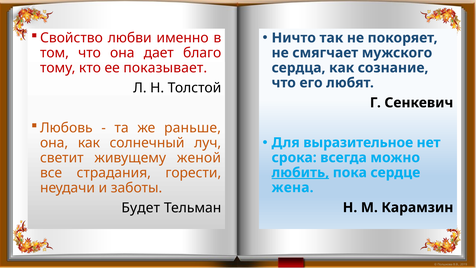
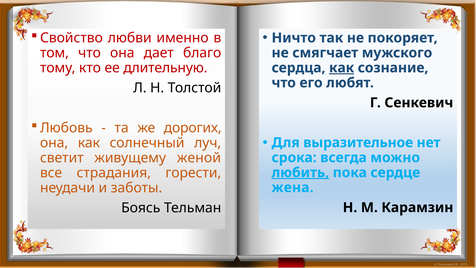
показывает: показывает -> длительную
как at (342, 68) underline: none -> present
раньше: раньше -> дорогих
Будет: Будет -> Боясь
